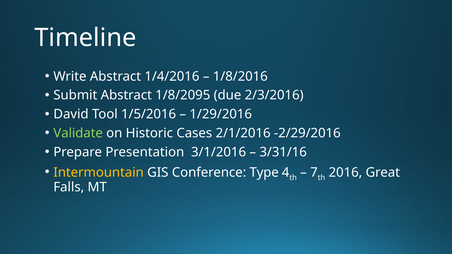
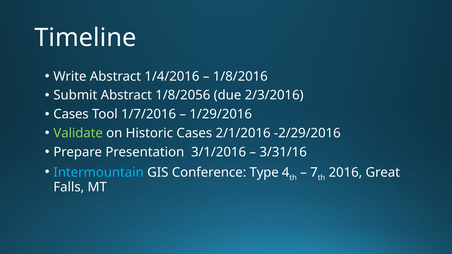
1/8/2095: 1/8/2095 -> 1/8/2056
David at (71, 114): David -> Cases
1/5/2016: 1/5/2016 -> 1/7/2016
Intermountain colour: yellow -> light blue
